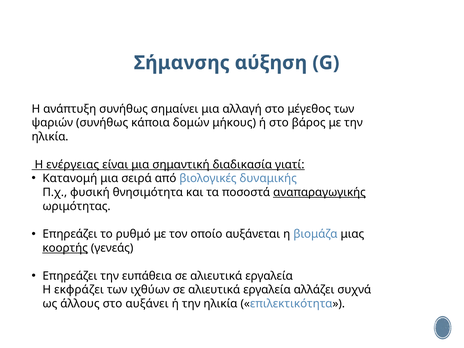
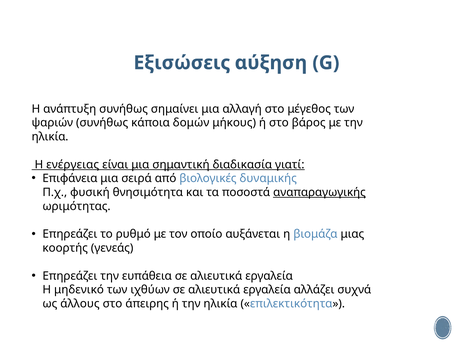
Σήμανσης: Σήμανσης -> Εξισώσεις
Κατανομή: Κατανομή -> Επιφάνεια
κοορτής underline: present -> none
εκφράζει: εκφράζει -> μηδενικό
αυξάνει: αυξάνει -> άπειρης
